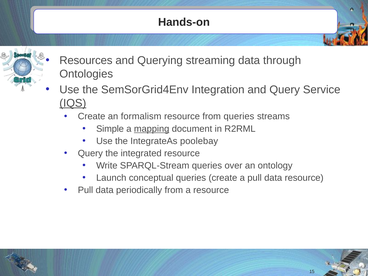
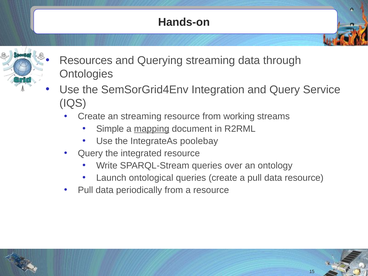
IQS underline: present -> none
an formalism: formalism -> streaming
from queries: queries -> working
conceptual: conceptual -> ontological
